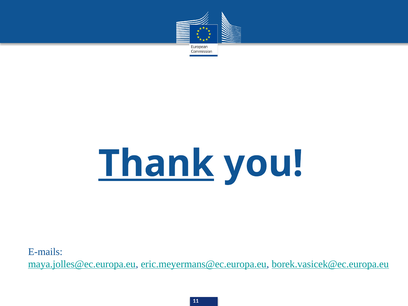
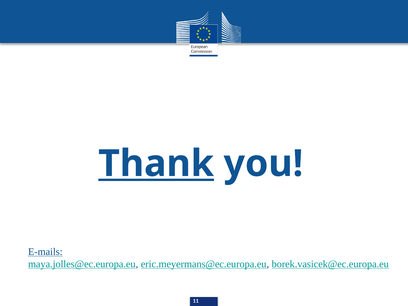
E-mails underline: none -> present
